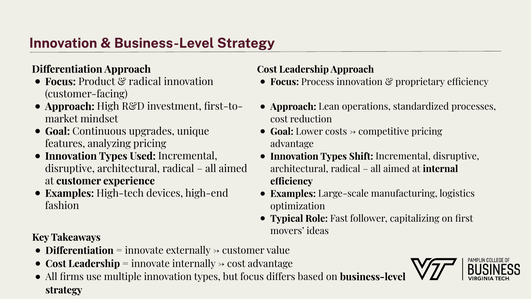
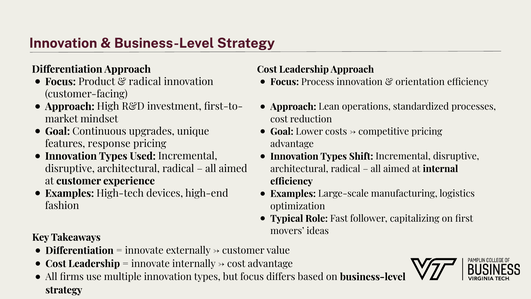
proprietary: proprietary -> orientation
analyzing: analyzing -> response
